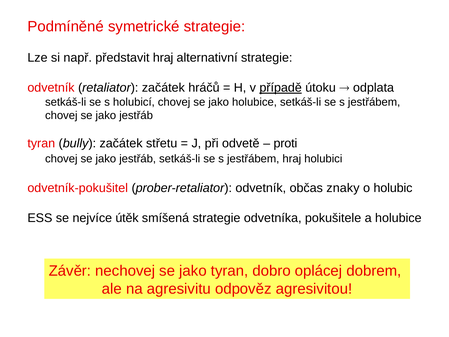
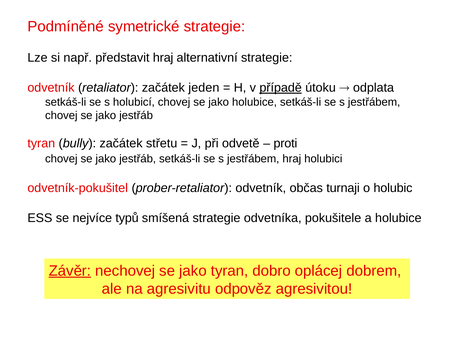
hráčů: hráčů -> jeden
znaky: znaky -> turnaji
útěk: útěk -> typů
Závěr underline: none -> present
